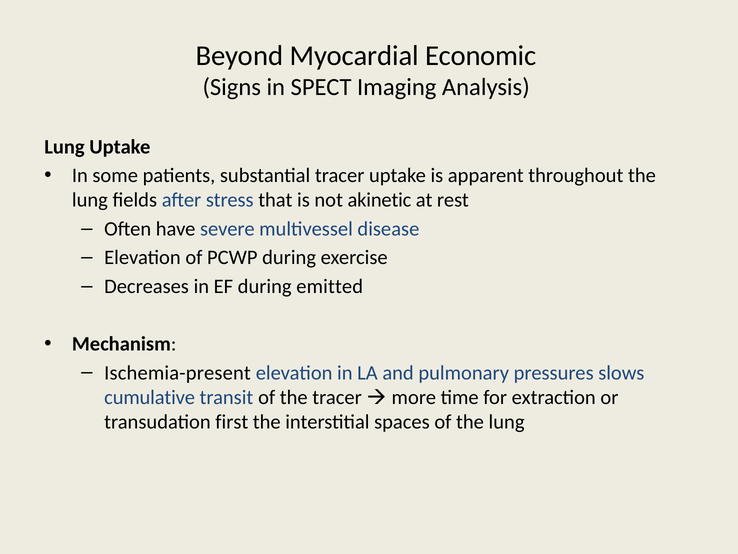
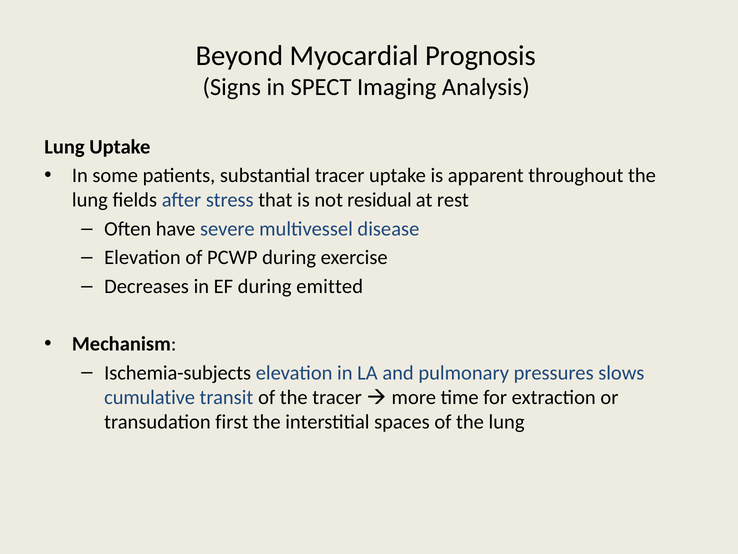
Economic: Economic -> Prognosis
akinetic: akinetic -> residual
Ischemia-present: Ischemia-present -> Ischemia-subjects
